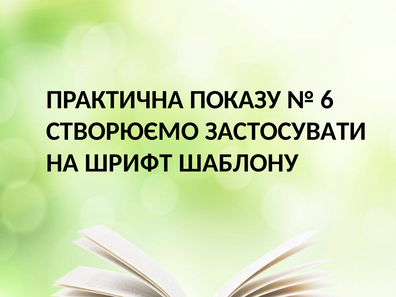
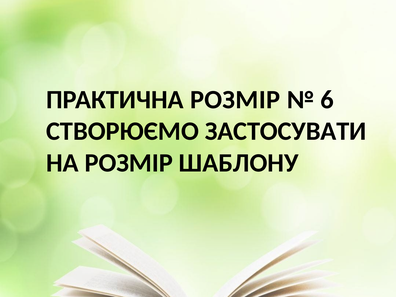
ПРАКТИЧНА ПОКАЗУ: ПОКАЗУ -> РОЗМІР
НА ШРИФТ: ШРИФТ -> РОЗМІР
